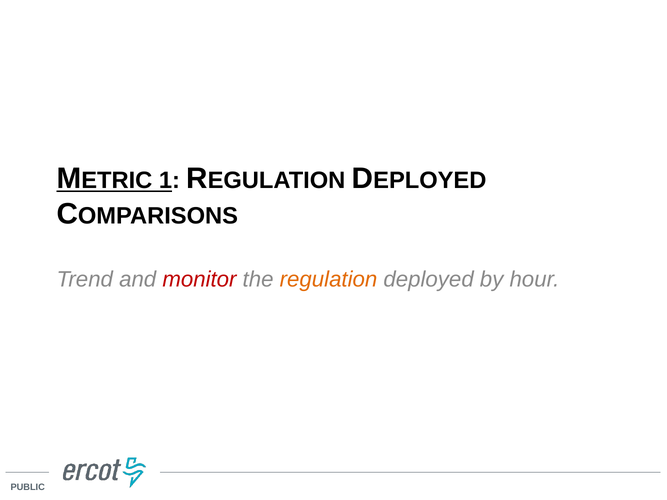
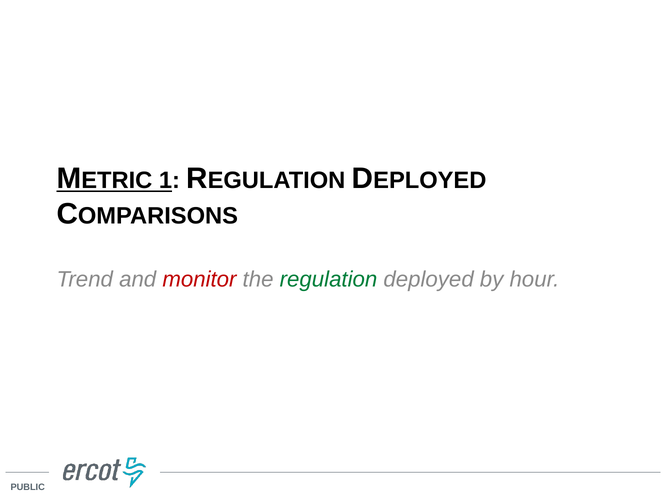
regulation colour: orange -> green
